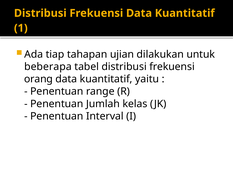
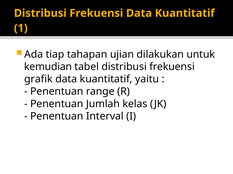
beberapa: beberapa -> kemudian
orang: orang -> grafik
